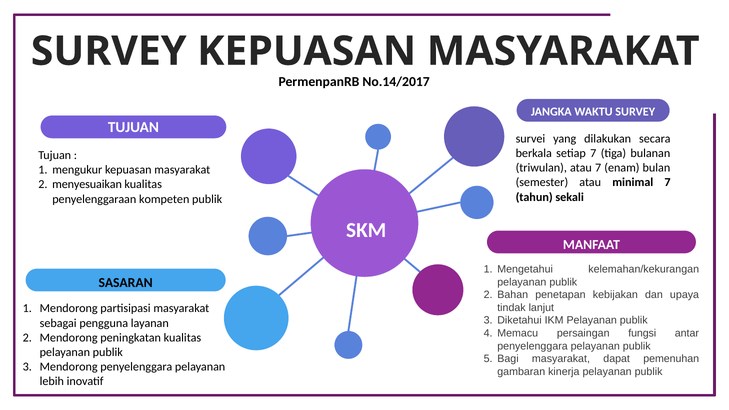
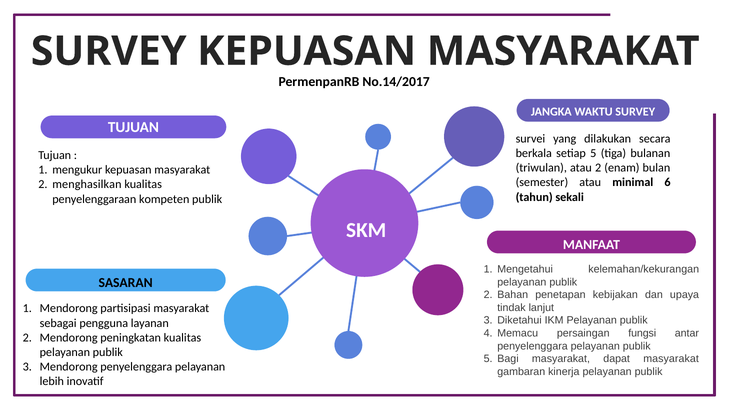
setiap 7: 7 -> 5
atau 7: 7 -> 2
minimal 7: 7 -> 6
menyesuaikan: menyesuaikan -> menghasilkan
dapat pemenuhan: pemenuhan -> masyarakat
